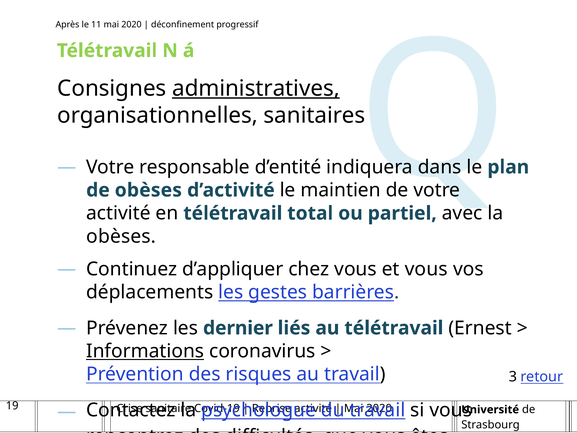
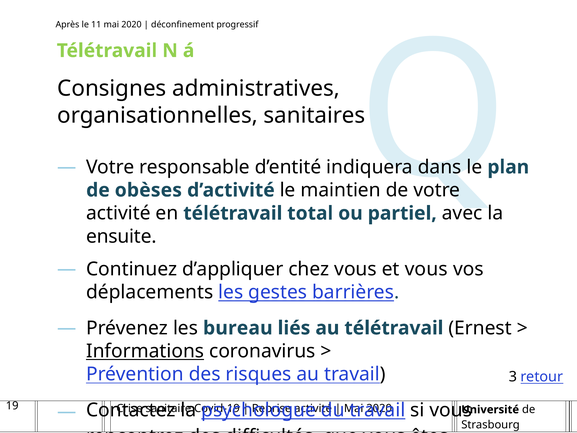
administratives underline: present -> none
obèses at (121, 236): obèses -> ensuite
dernier: dernier -> bureau
